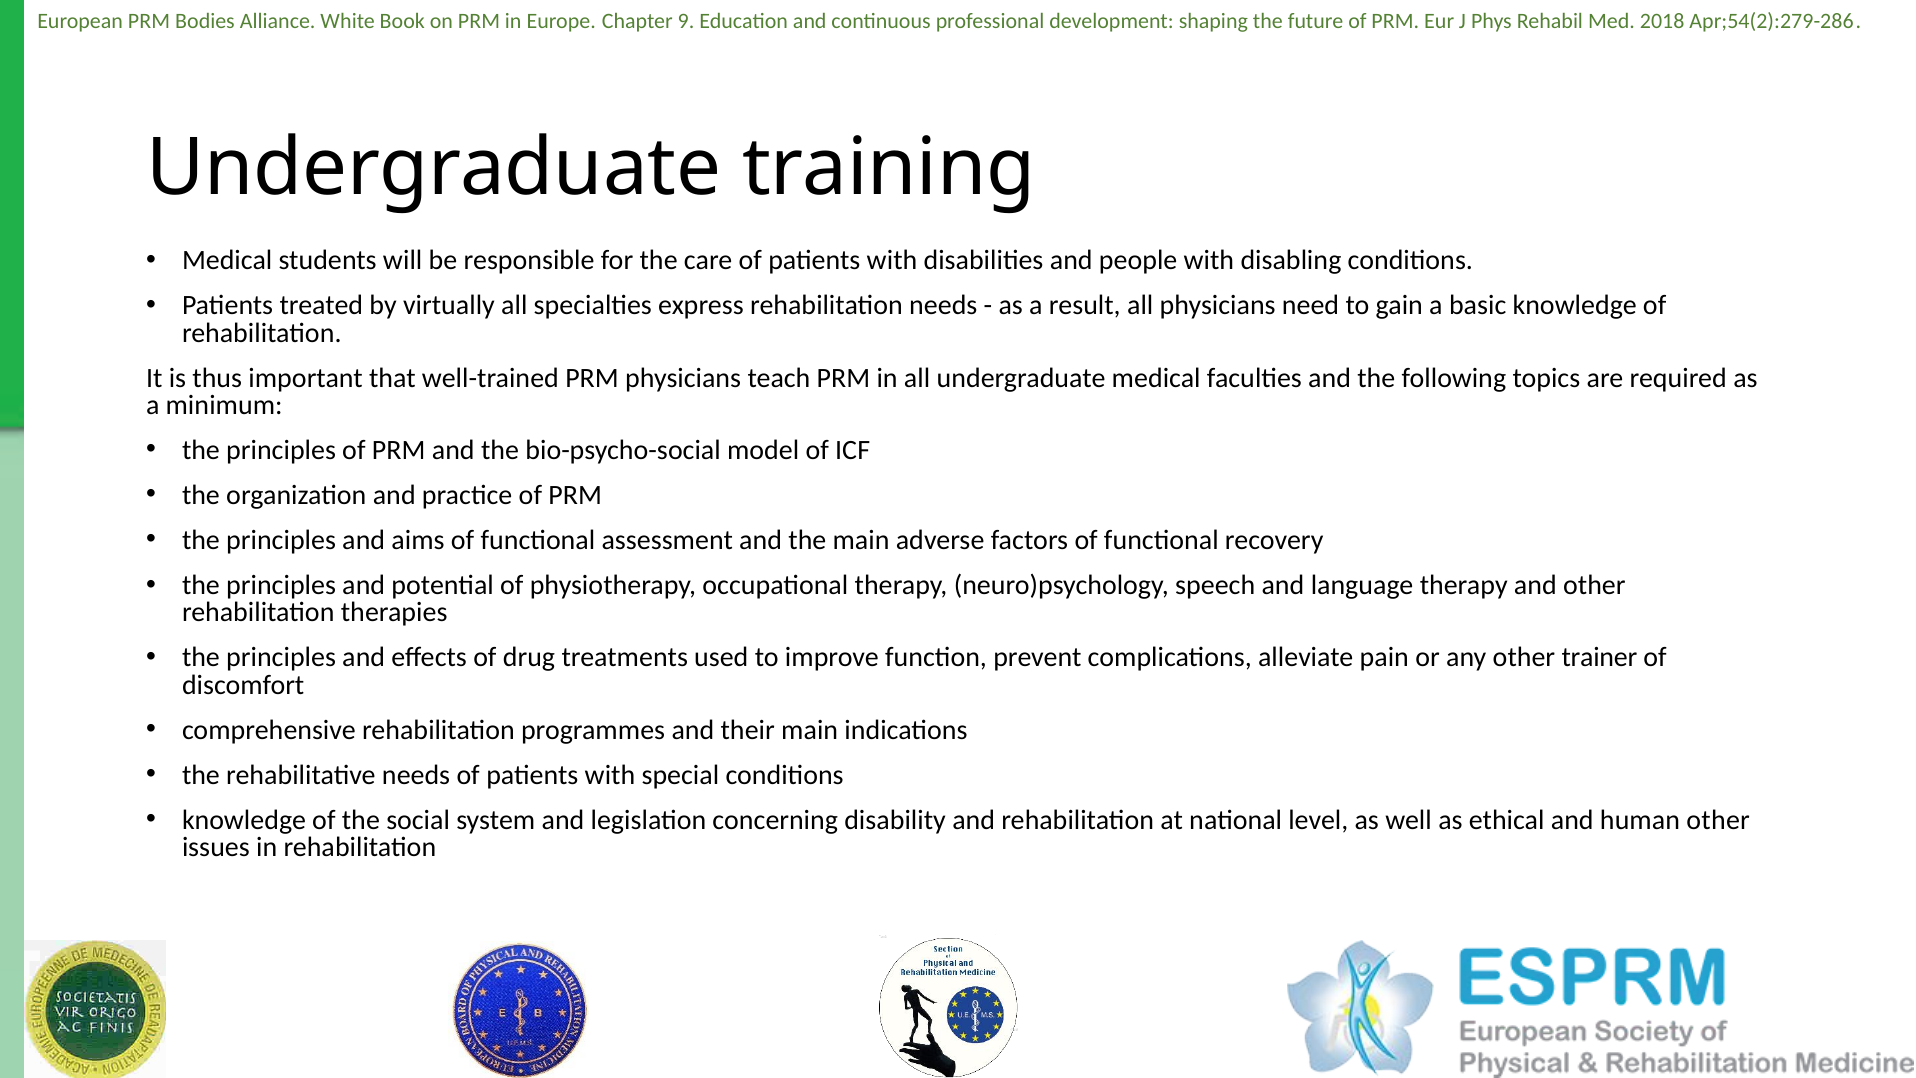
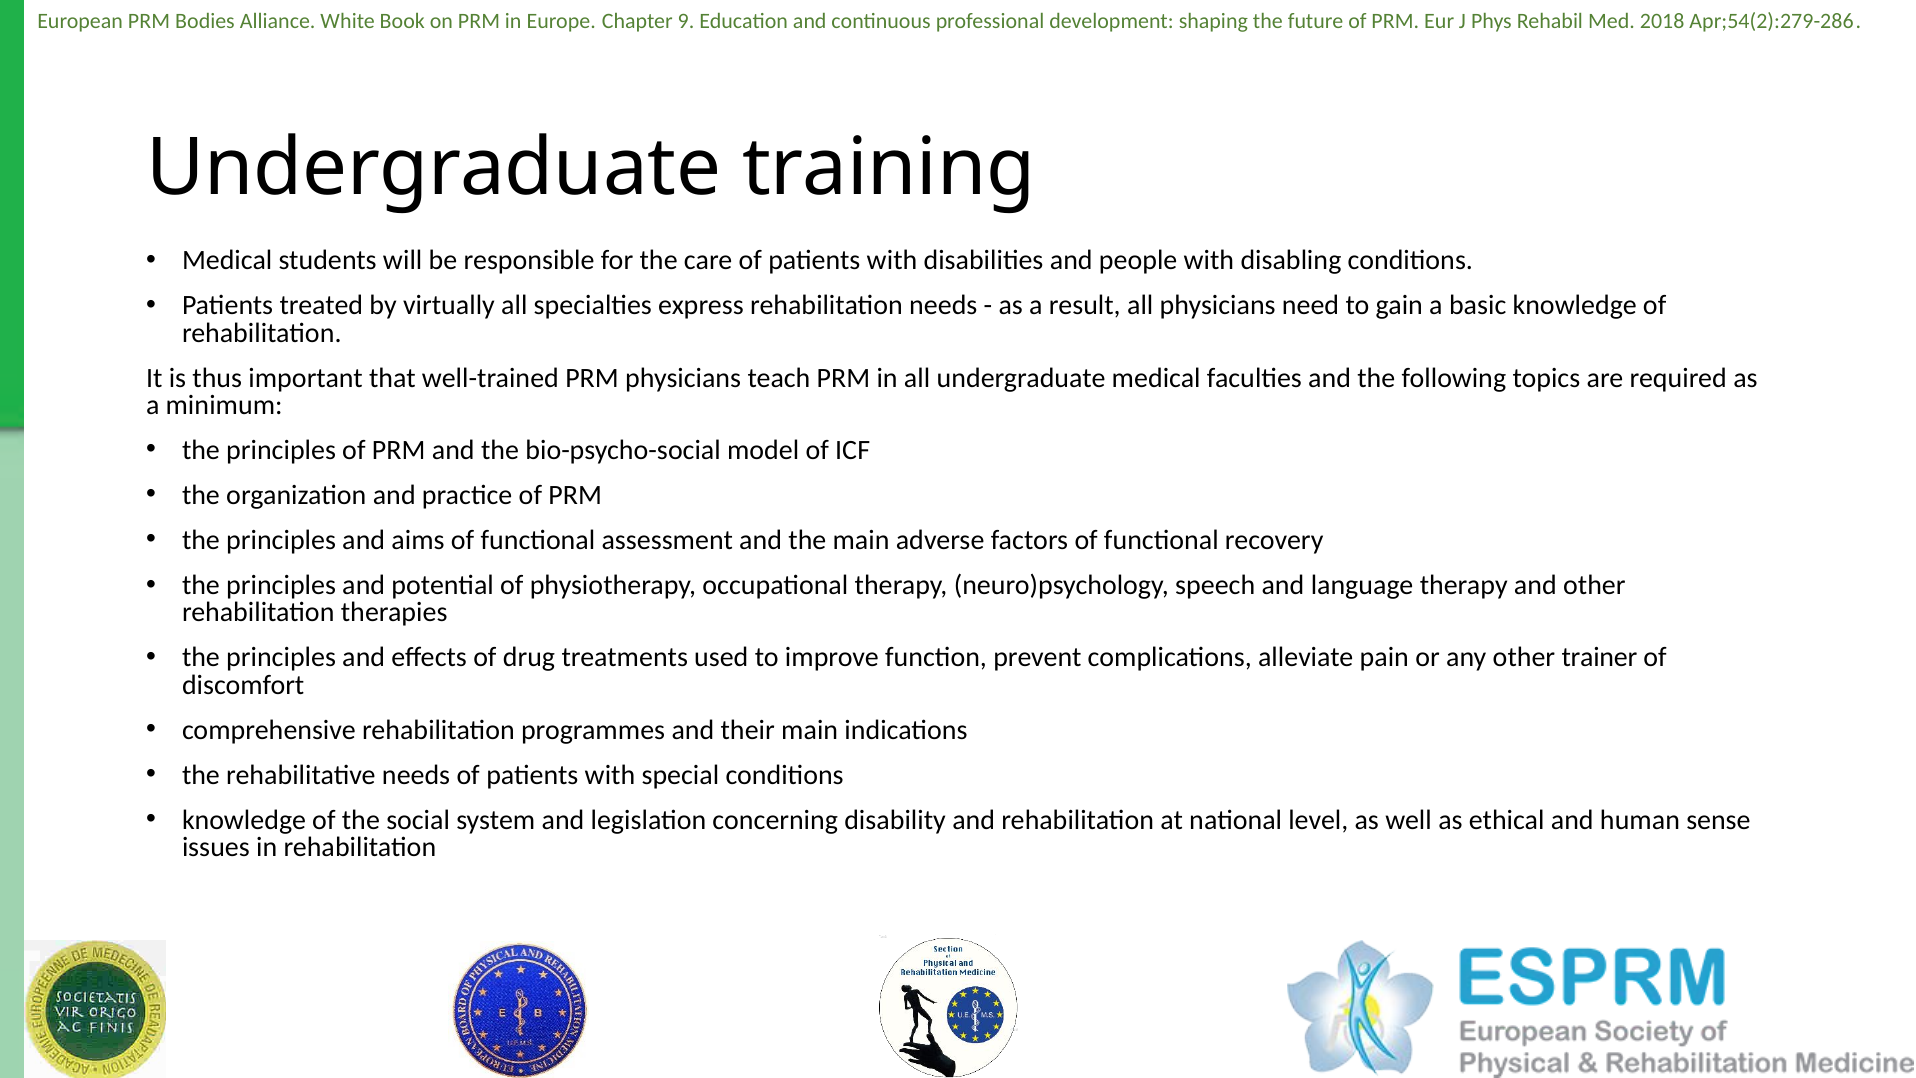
human other: other -> sense
